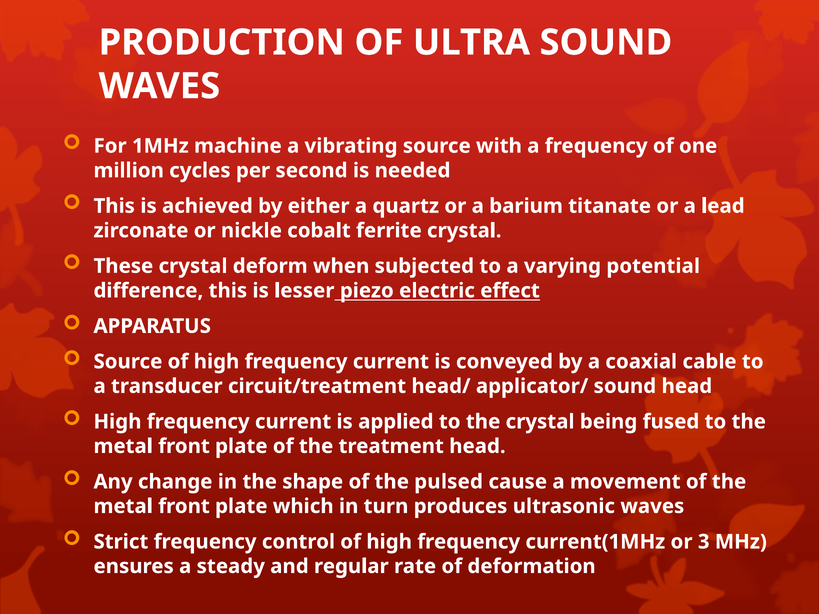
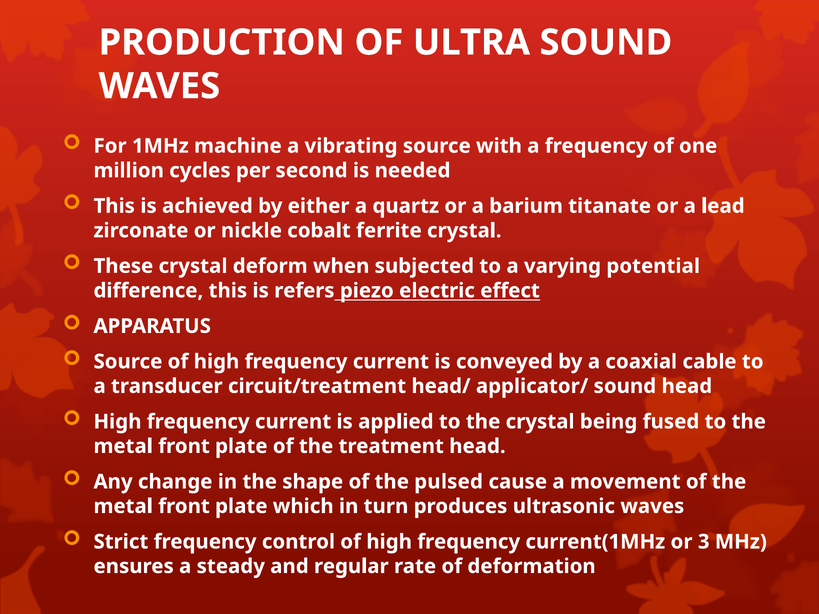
lesser: lesser -> refers
